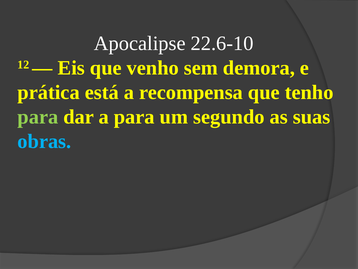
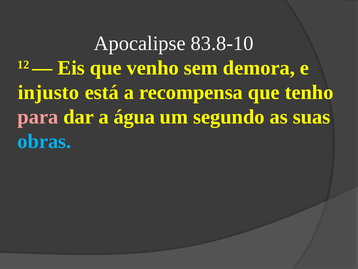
22.6-10: 22.6-10 -> 83.8-10
prática: prática -> injusto
para at (38, 117) colour: light green -> pink
a para: para -> água
